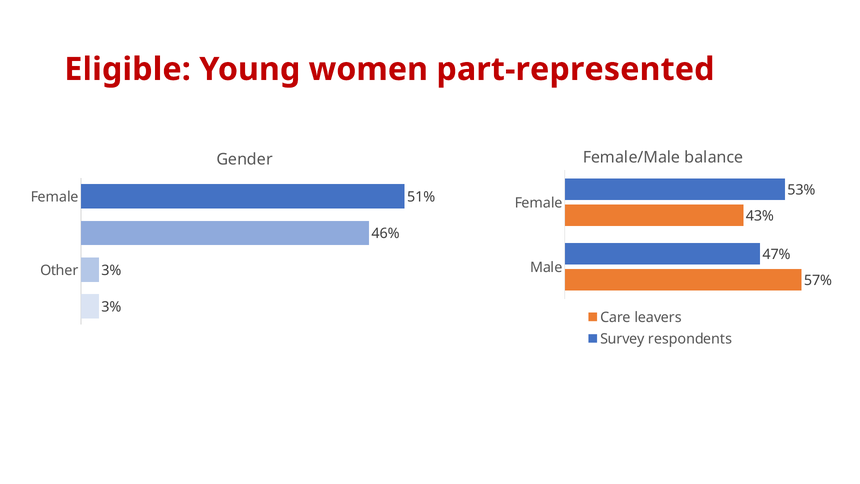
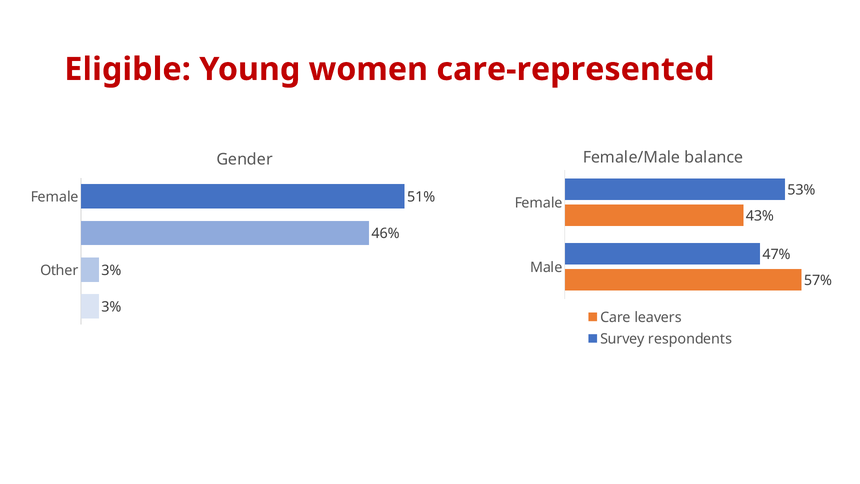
part-represented: part-represented -> care-represented
